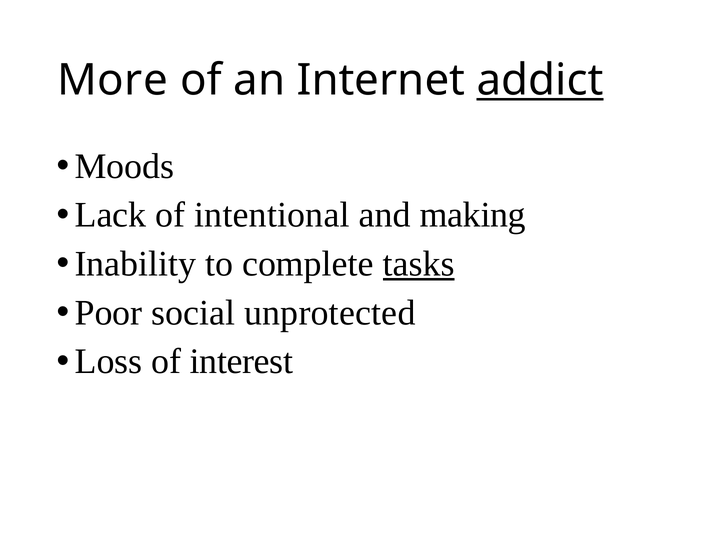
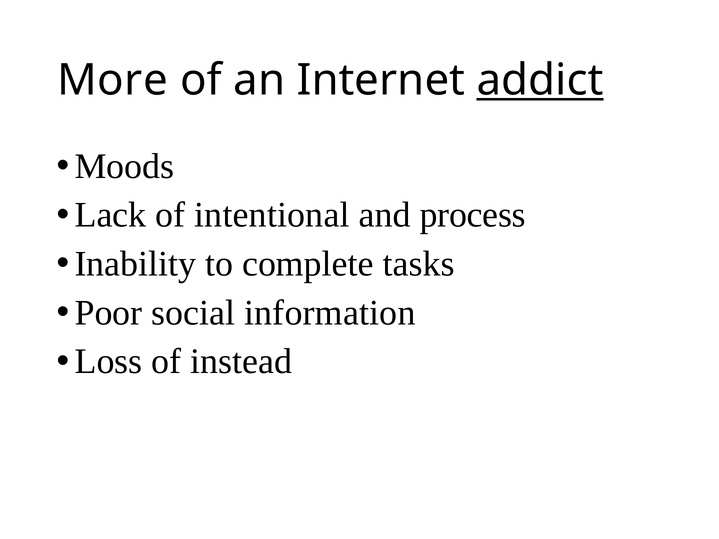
making: making -> process
tasks underline: present -> none
unprotected: unprotected -> information
interest: interest -> instead
